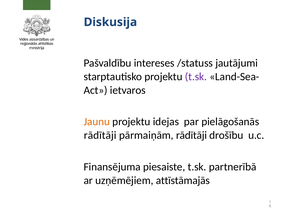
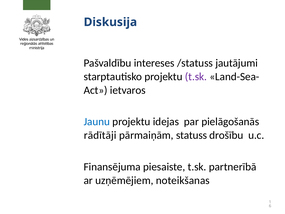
Jaunu colour: orange -> blue
pārmaiņām rādītāji: rādītāji -> statuss
attīstāmajās: attīstāmajās -> noteikšanas
